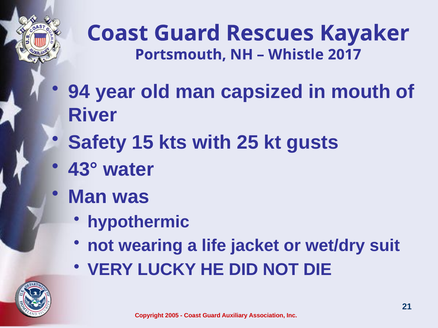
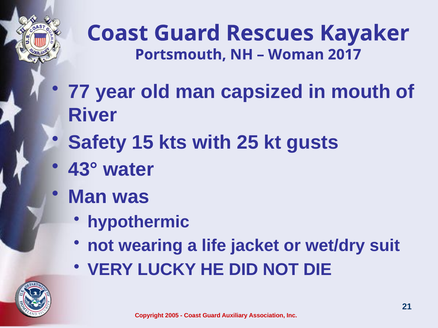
Whistle: Whistle -> Woman
94: 94 -> 77
